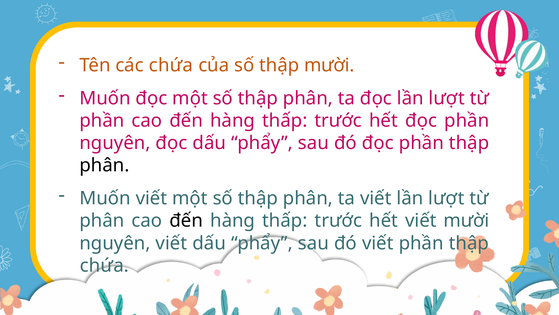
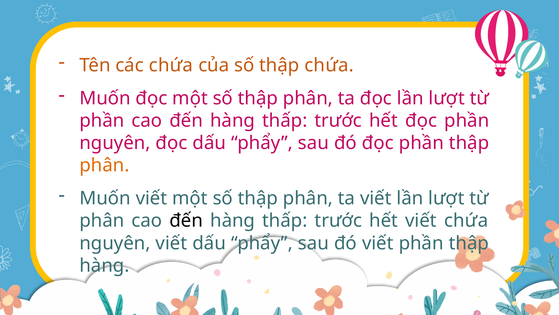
thập mười: mười -> chứa
phân at (104, 165) colour: black -> orange
viết mười: mười -> chứa
chứa at (104, 265): chứa -> hàng
